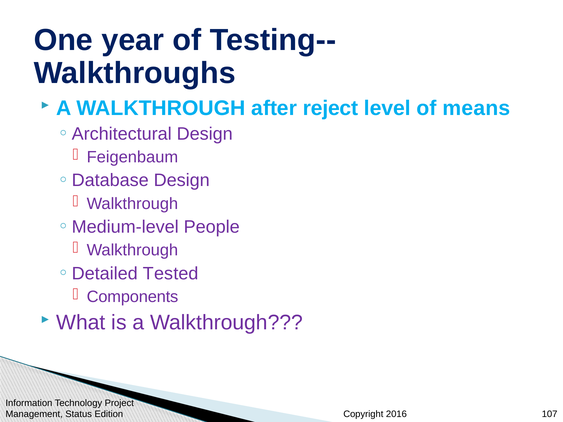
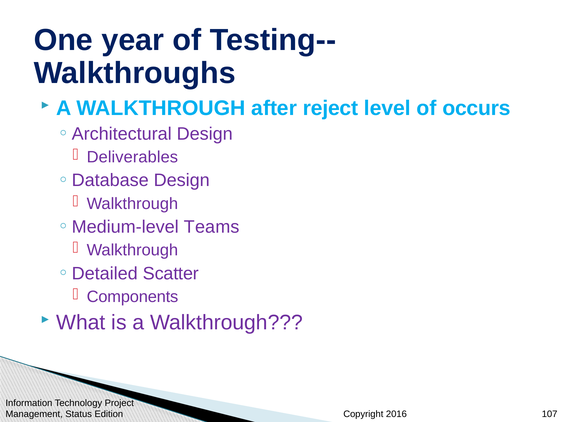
means: means -> occurs
Feigenbaum: Feigenbaum -> Deliverables
People: People -> Teams
Tested: Tested -> Scatter
